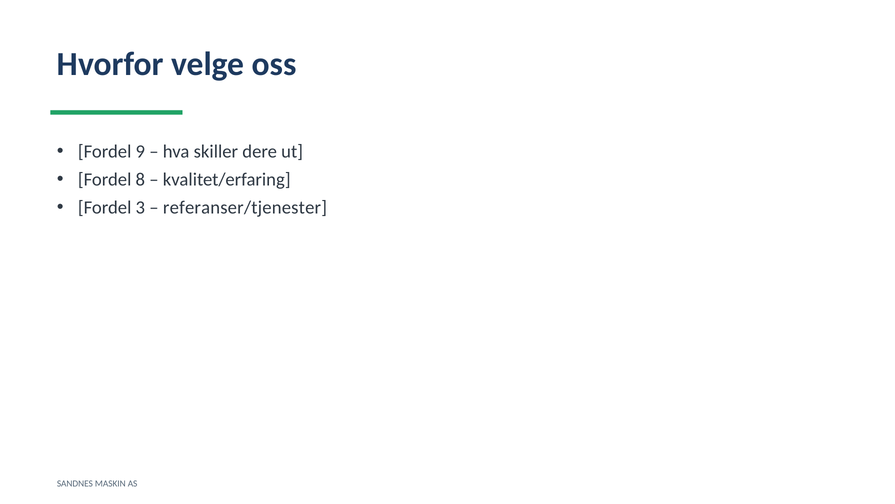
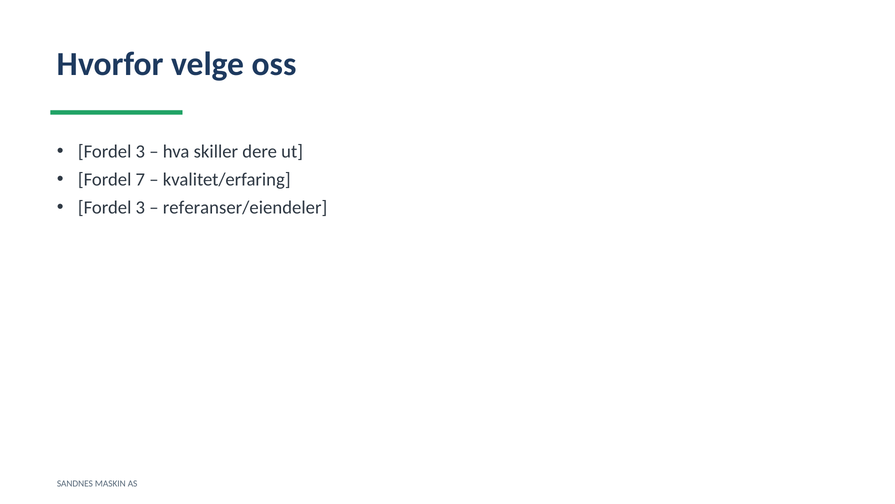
9 at (140, 152): 9 -> 3
8: 8 -> 7
referanser/tjenester: referanser/tjenester -> referanser/eiendeler
